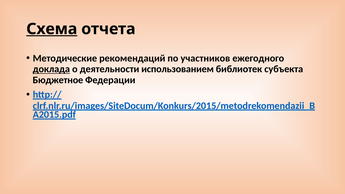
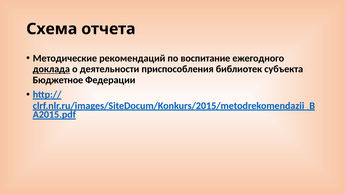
Схема underline: present -> none
участников: участников -> воспитание
использованием: использованием -> приспособления
